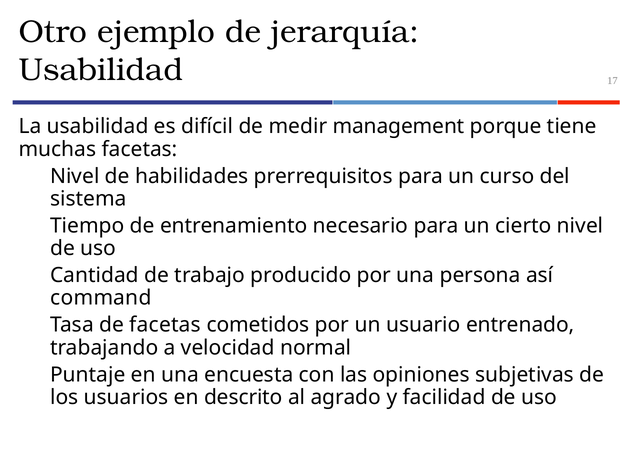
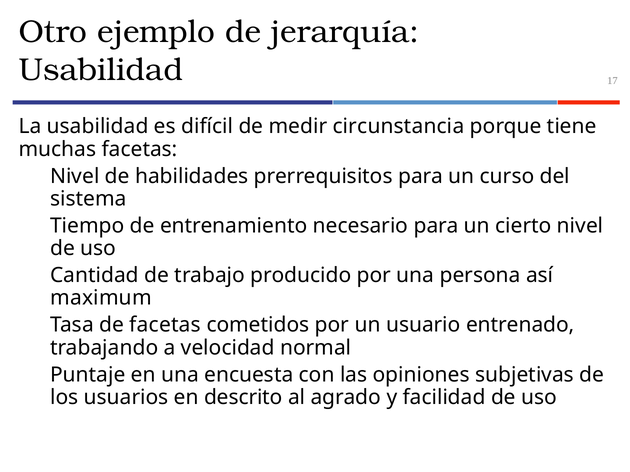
management: management -> circunstancia
command: command -> maximum
